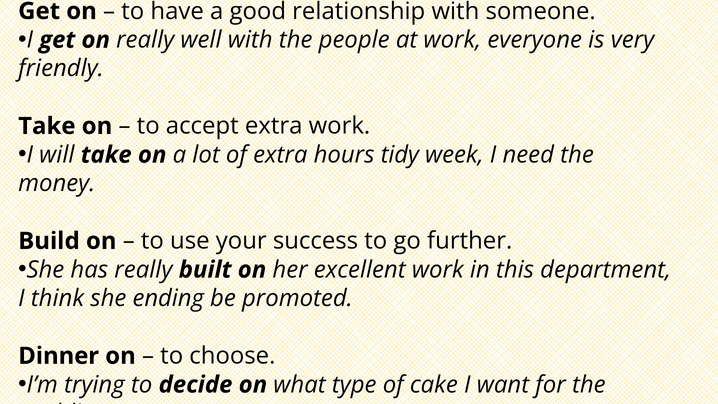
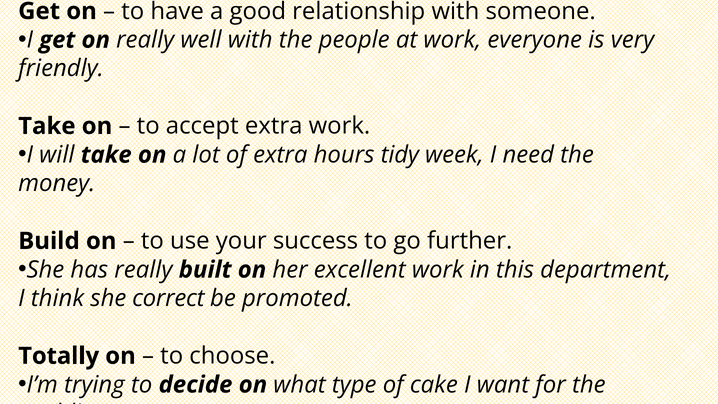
ending: ending -> correct
Dinner: Dinner -> Totally
